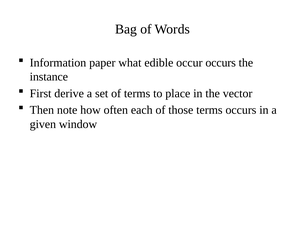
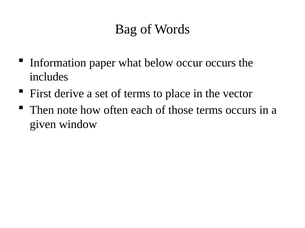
edible: edible -> below
instance: instance -> includes
